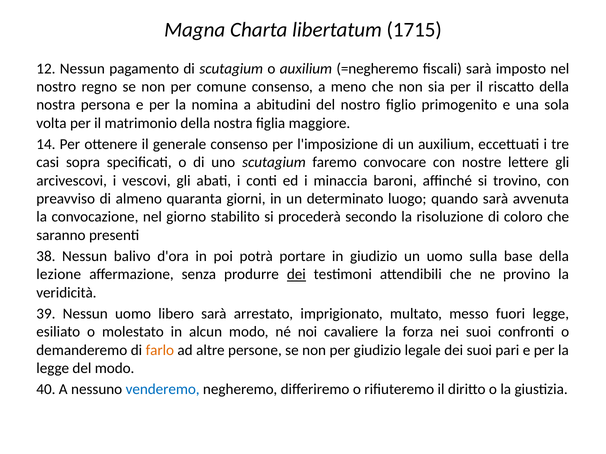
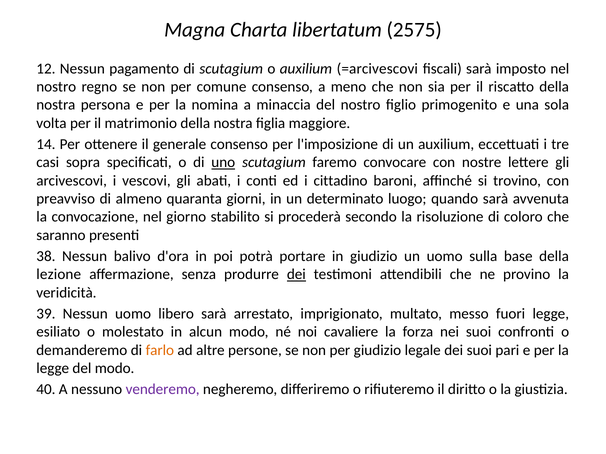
1715: 1715 -> 2575
=negheremo: =negheremo -> =arcivescovi
abitudini: abitudini -> minaccia
uno underline: none -> present
minaccia: minaccia -> cittadino
venderemo colour: blue -> purple
